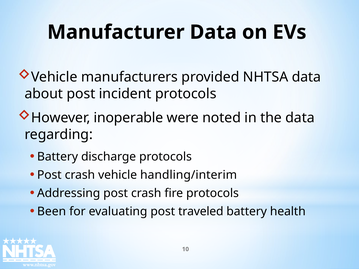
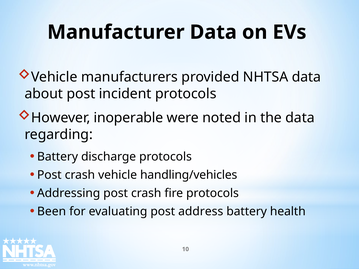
handling/interim: handling/interim -> handling/vehicles
traveled: traveled -> address
